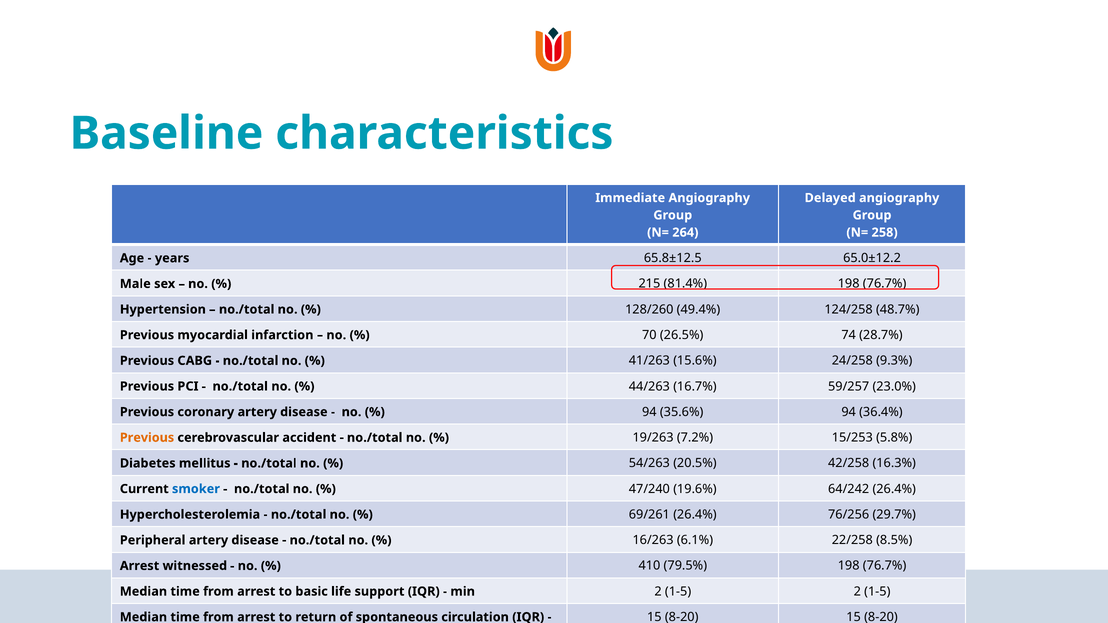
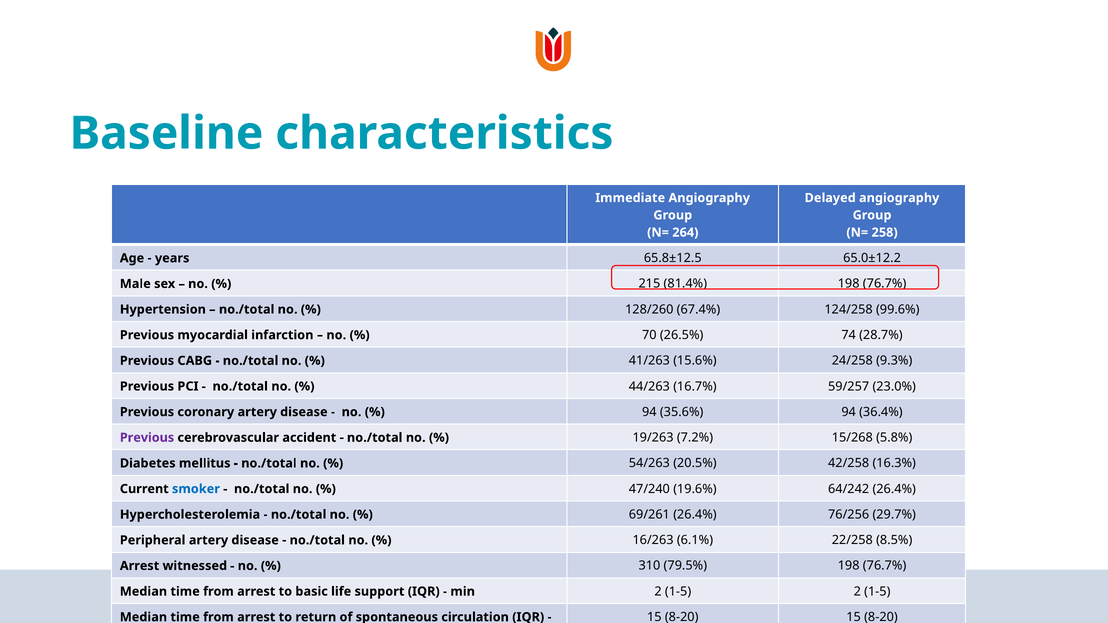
49.4%: 49.4% -> 67.4%
48.7%: 48.7% -> 99.6%
Previous at (147, 438) colour: orange -> purple
15/253: 15/253 -> 15/268
410: 410 -> 310
